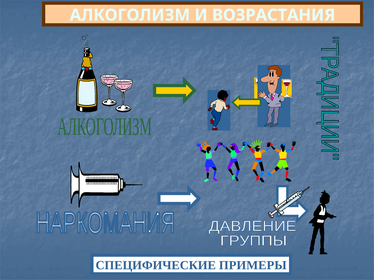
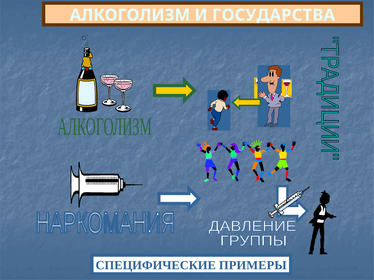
ВОЗРАСТАНИЯ: ВОЗРАСТАНИЯ -> ГОСУДАРСТВА
